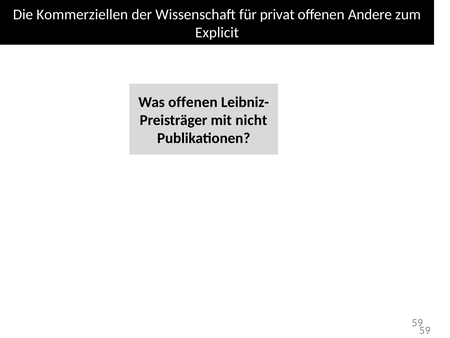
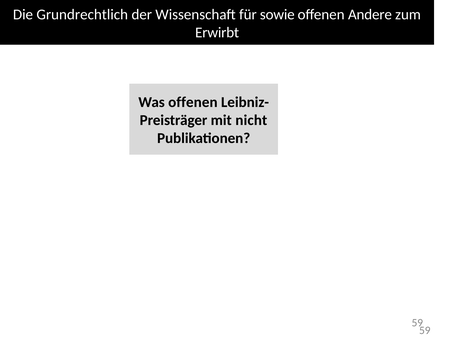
Kommerziellen: Kommerziellen -> Grundrechtlich
privat: privat -> sowie
Explicit: Explicit -> Erwirbt
